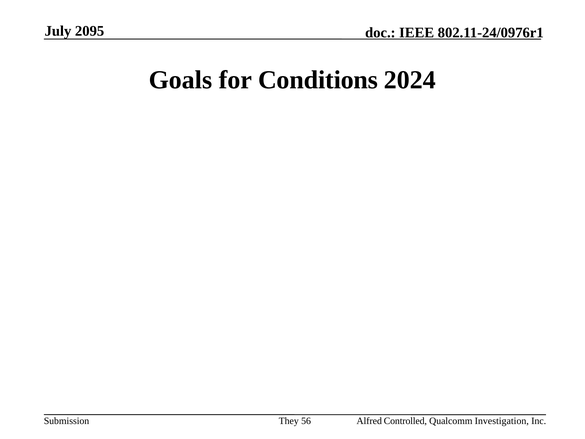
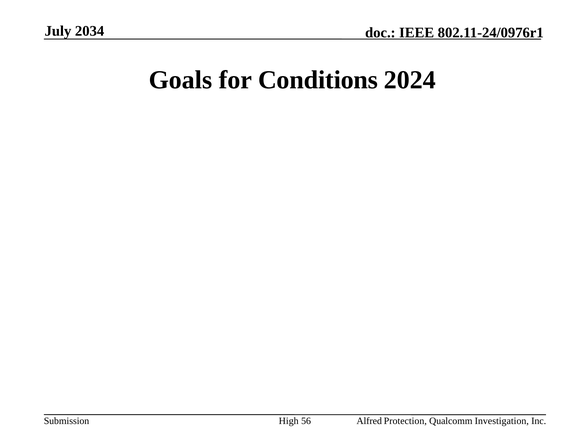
2095: 2095 -> 2034
They: They -> High
Controlled: Controlled -> Protection
